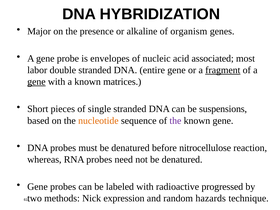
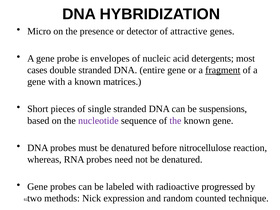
Major: Major -> Micro
alkaline: alkaline -> detector
organism: organism -> attractive
associated: associated -> detergents
labor: labor -> cases
gene at (36, 82) underline: present -> none
nucleotide colour: orange -> purple
hazards: hazards -> counted
